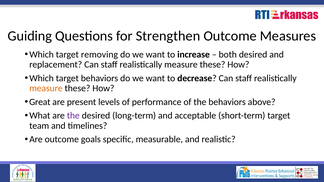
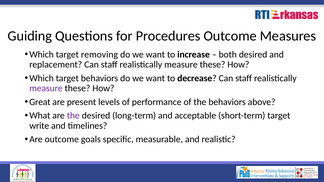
Strengthen: Strengthen -> Procedures
measure at (46, 89) colour: orange -> purple
team: team -> write
